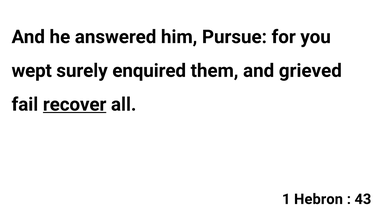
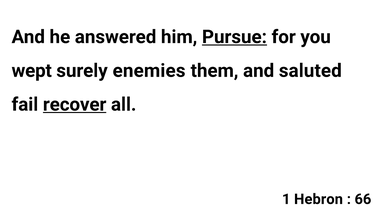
Pursue underline: none -> present
enquired: enquired -> enemies
grieved: grieved -> saluted
43: 43 -> 66
